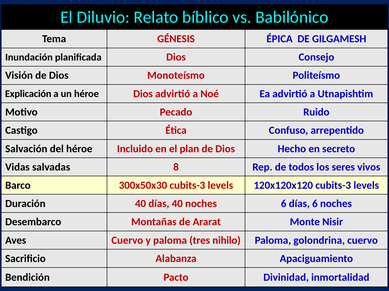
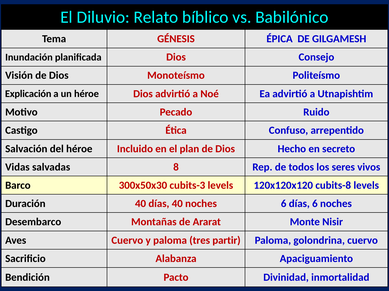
120x120x120 cubits-3: cubits-3 -> cubits-8
nihilo: nihilo -> partir
